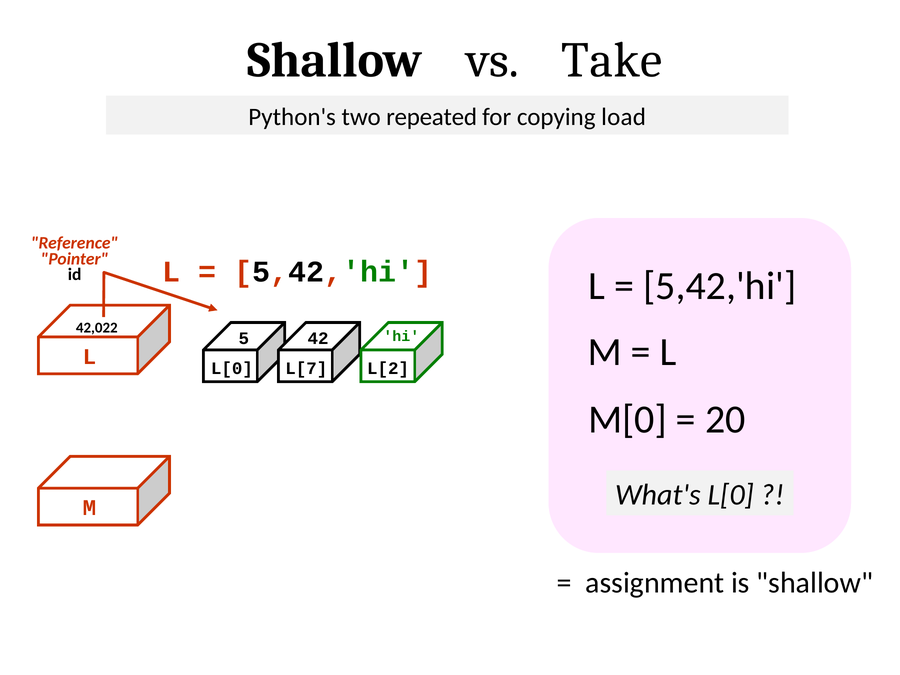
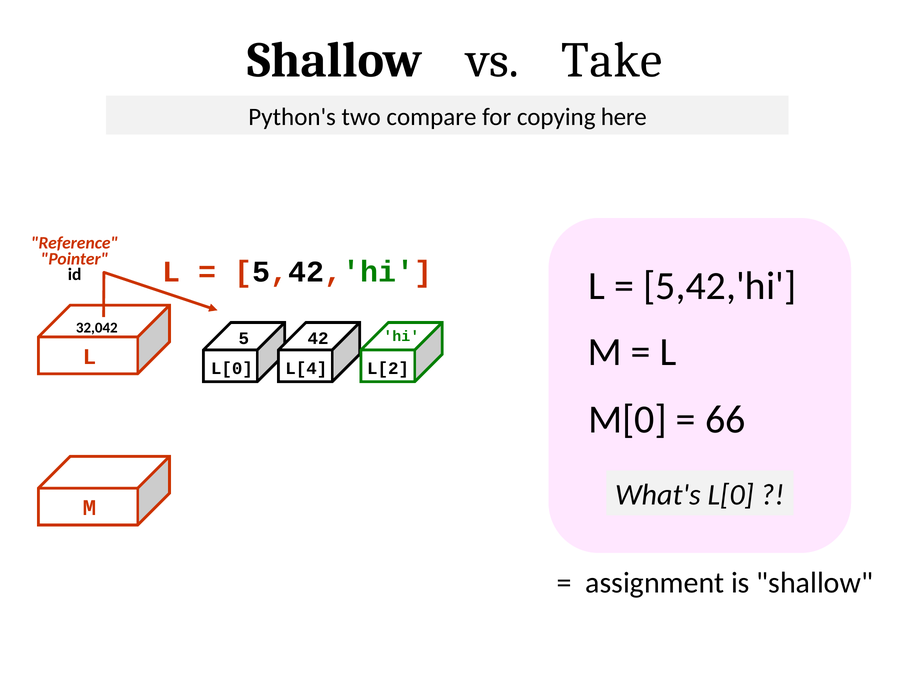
repeated: repeated -> compare
load: load -> here
42,022: 42,022 -> 32,042
L[7: L[7 -> L[4
20: 20 -> 66
